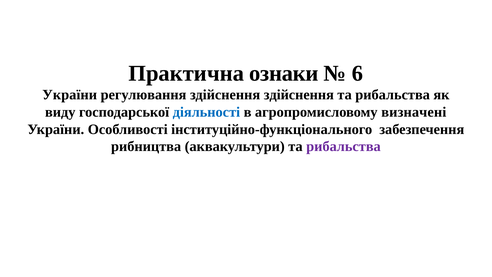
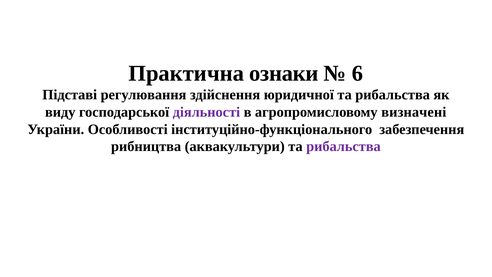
України at (70, 95): України -> Підставі
здійснення здійснення: здійснення -> юридичної
діяльності colour: blue -> purple
